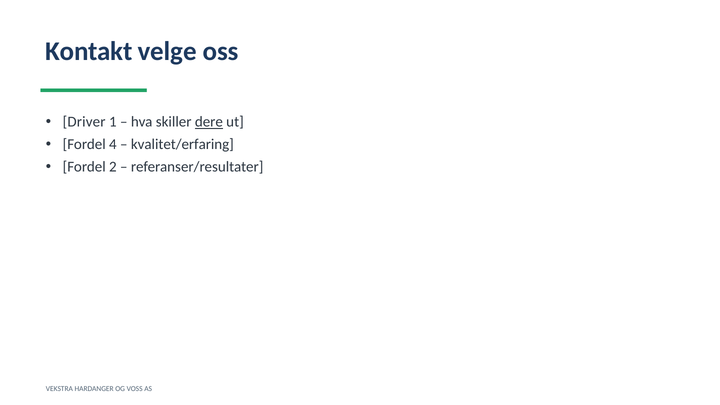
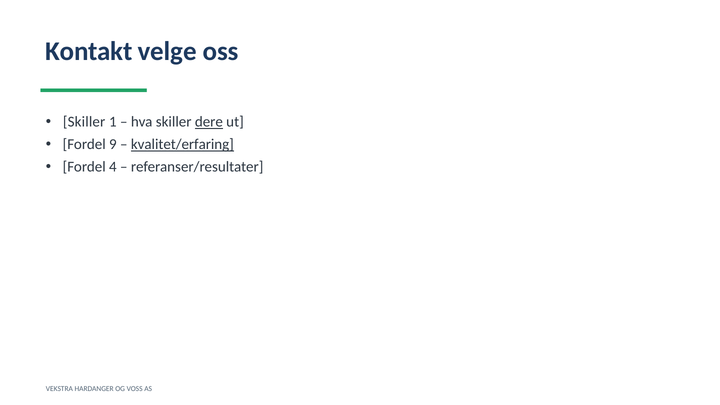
Driver at (84, 122): Driver -> Skiller
4: 4 -> 9
kvalitet/erfaring underline: none -> present
2: 2 -> 4
